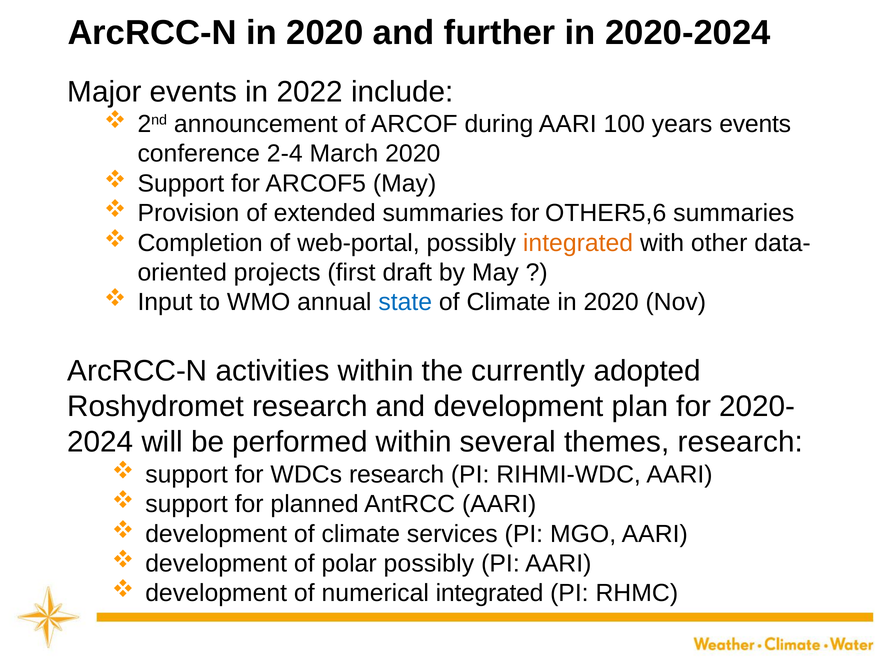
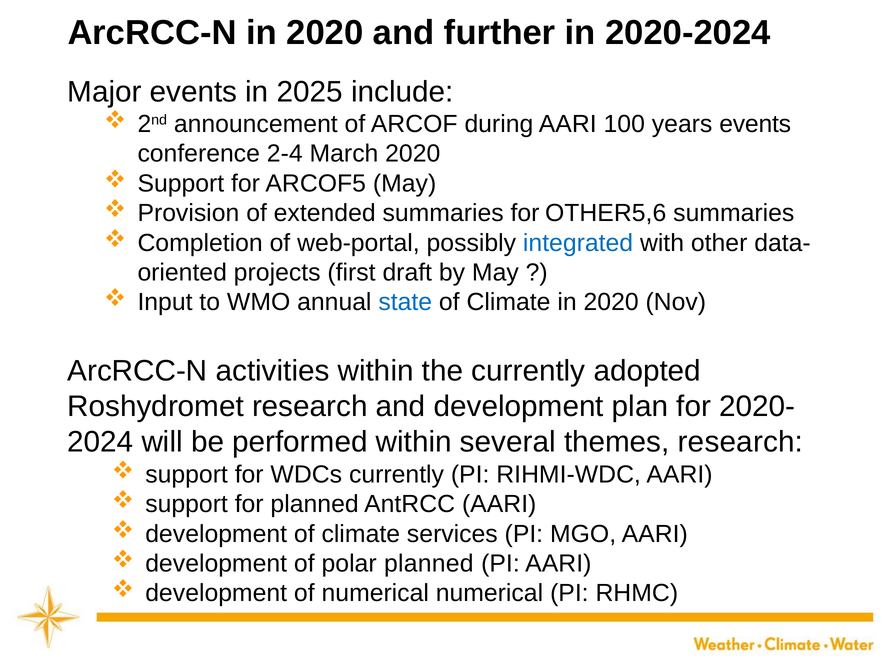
2022: 2022 -> 2025
integrated at (578, 243) colour: orange -> blue
WDCs research: research -> currently
polar possibly: possibly -> planned
numerical integrated: integrated -> numerical
